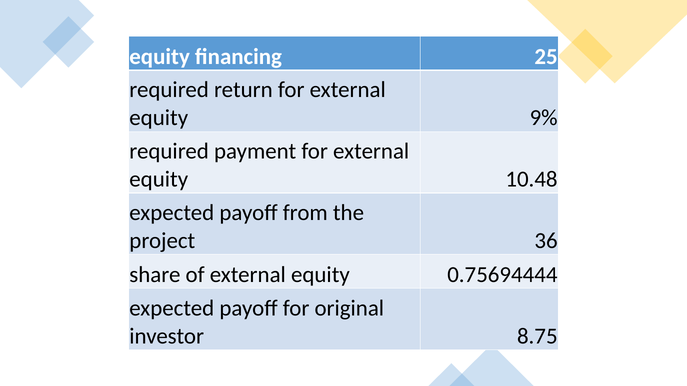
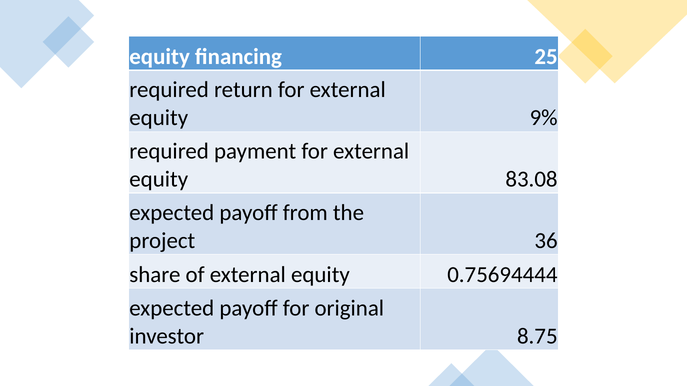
10.48: 10.48 -> 83.08
